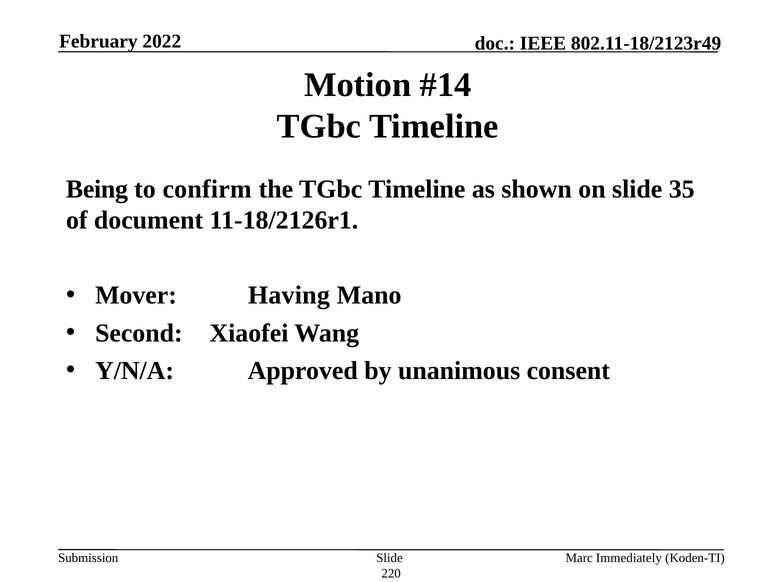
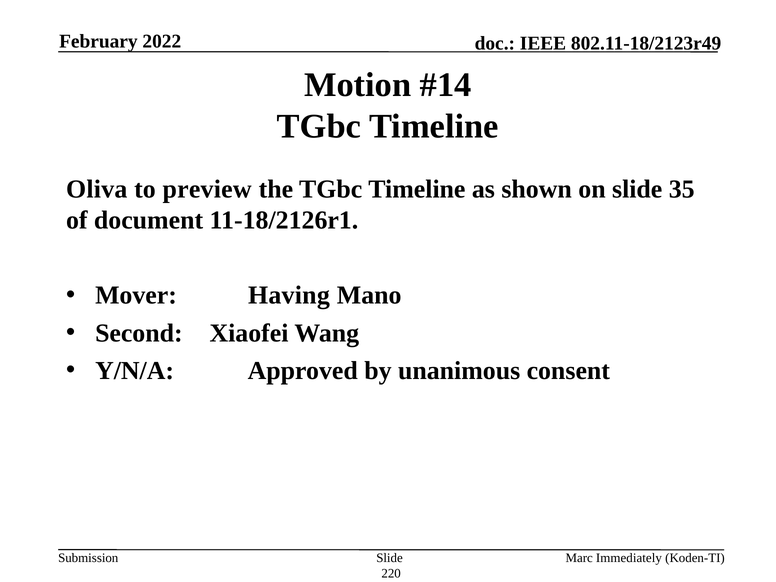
Being: Being -> Oliva
confirm: confirm -> preview
